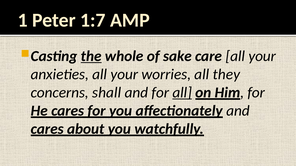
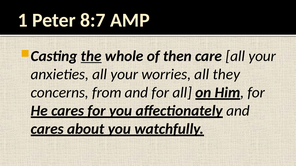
1:7: 1:7 -> 8:7
sake: sake -> then
shall: shall -> from
all at (182, 93) underline: present -> none
